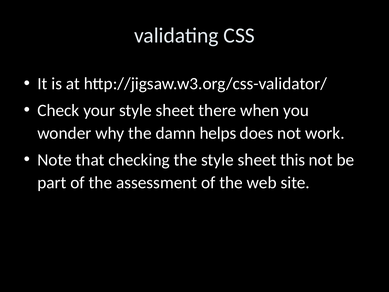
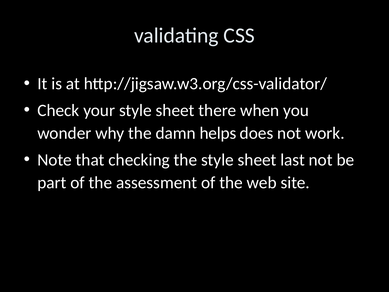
this: this -> last
